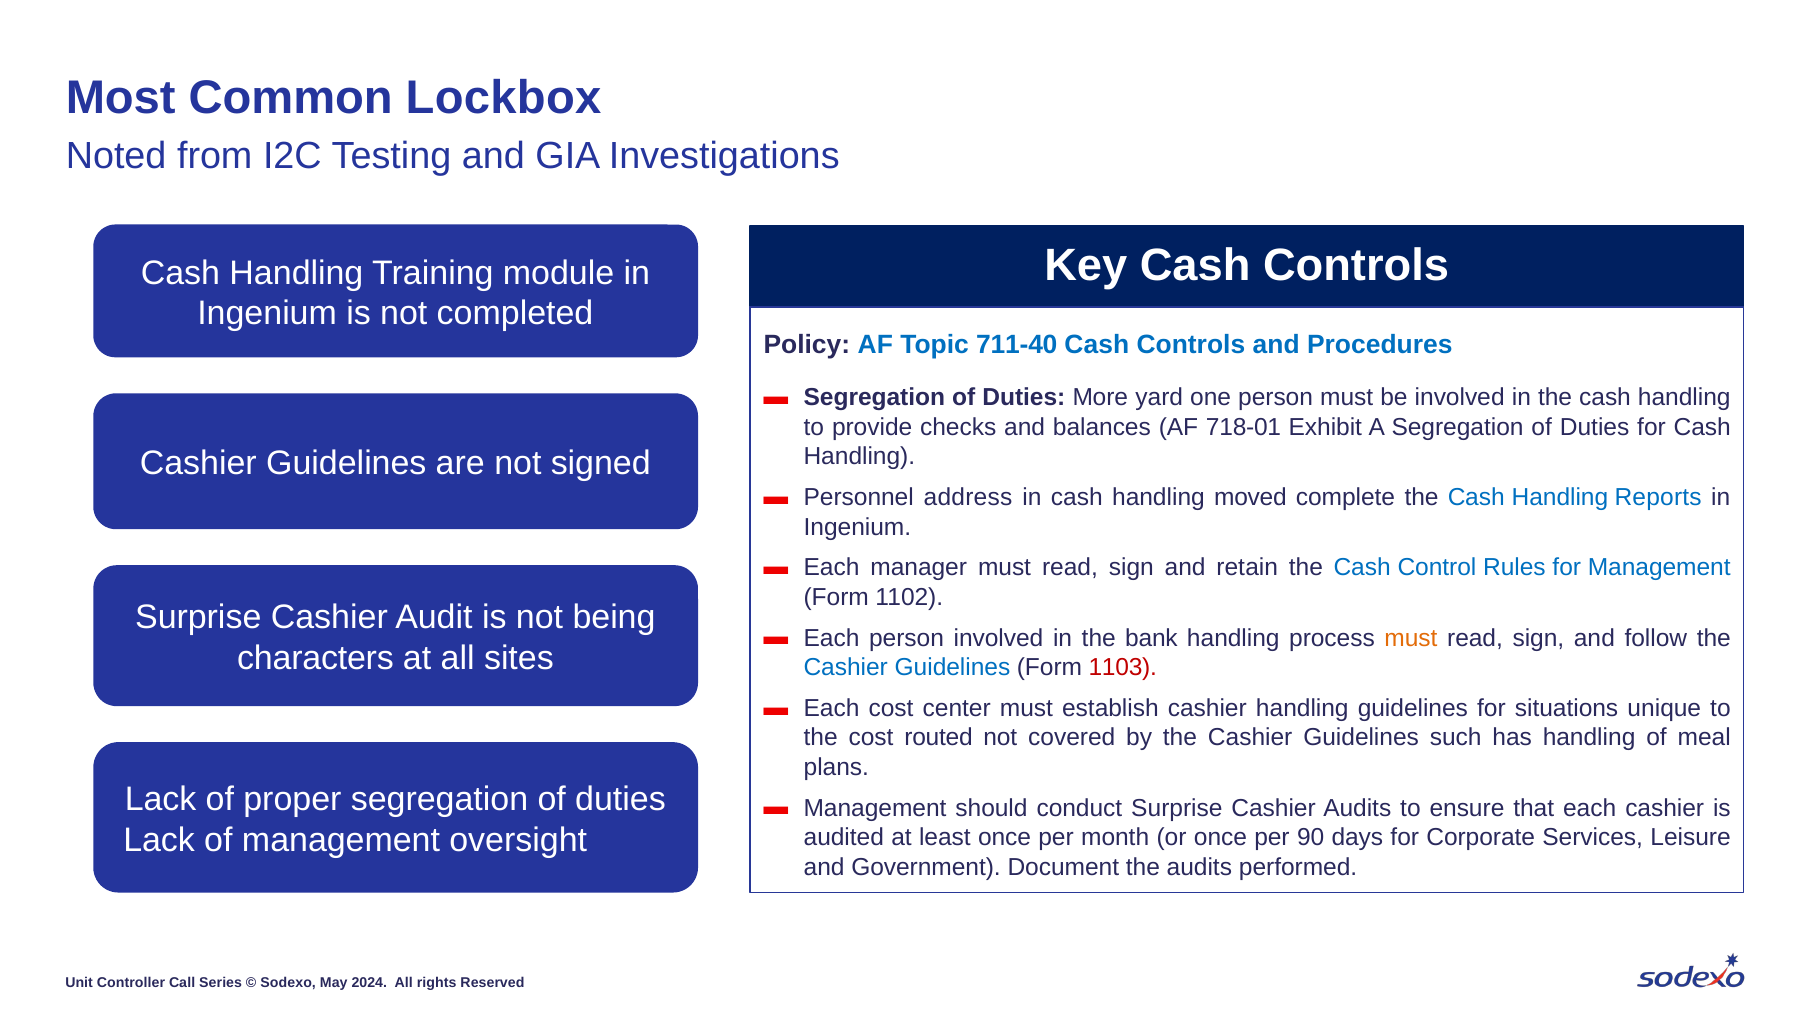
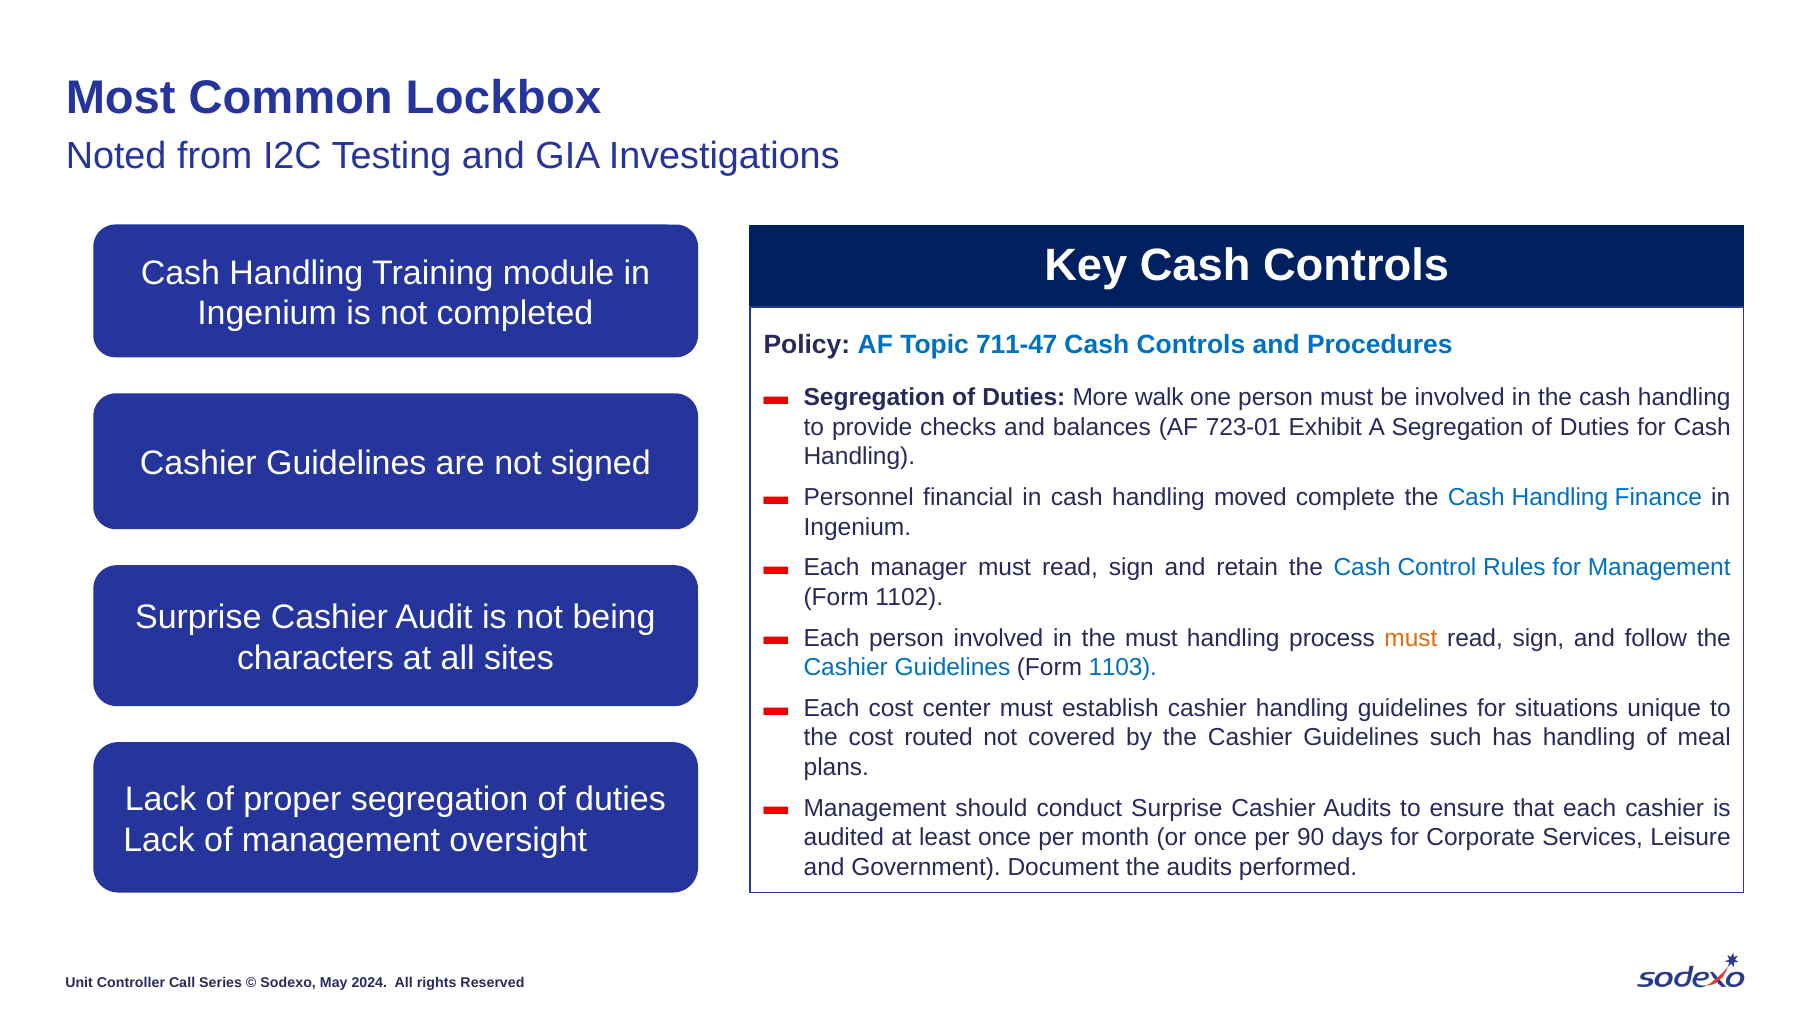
711-40: 711-40 -> 711-47
yard: yard -> walk
718-01: 718-01 -> 723-01
address: address -> financial
Reports: Reports -> Finance
the bank: bank -> must
1103 colour: red -> blue
